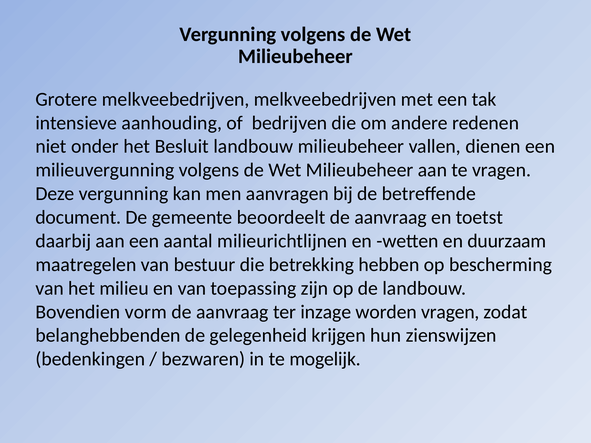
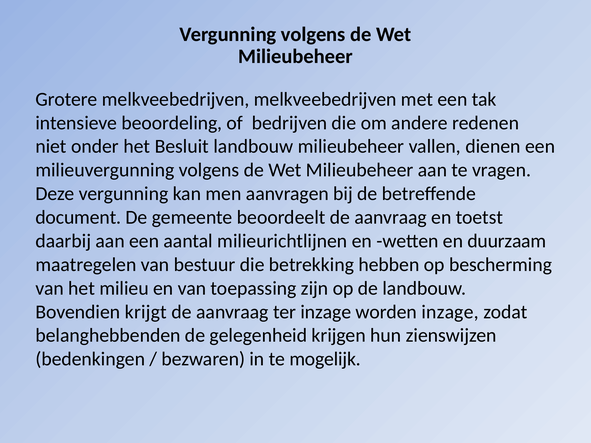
aanhouding: aanhouding -> beoordeling
vorm: vorm -> krijgt
worden vragen: vragen -> inzage
